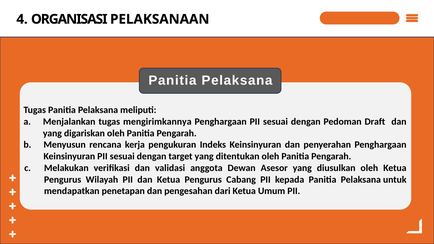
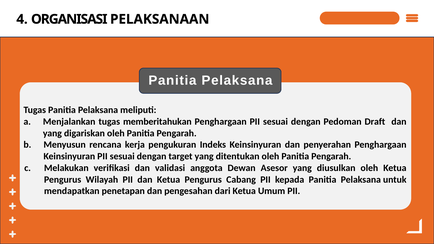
mengirimkannya: mengirimkannya -> memberitahukan
